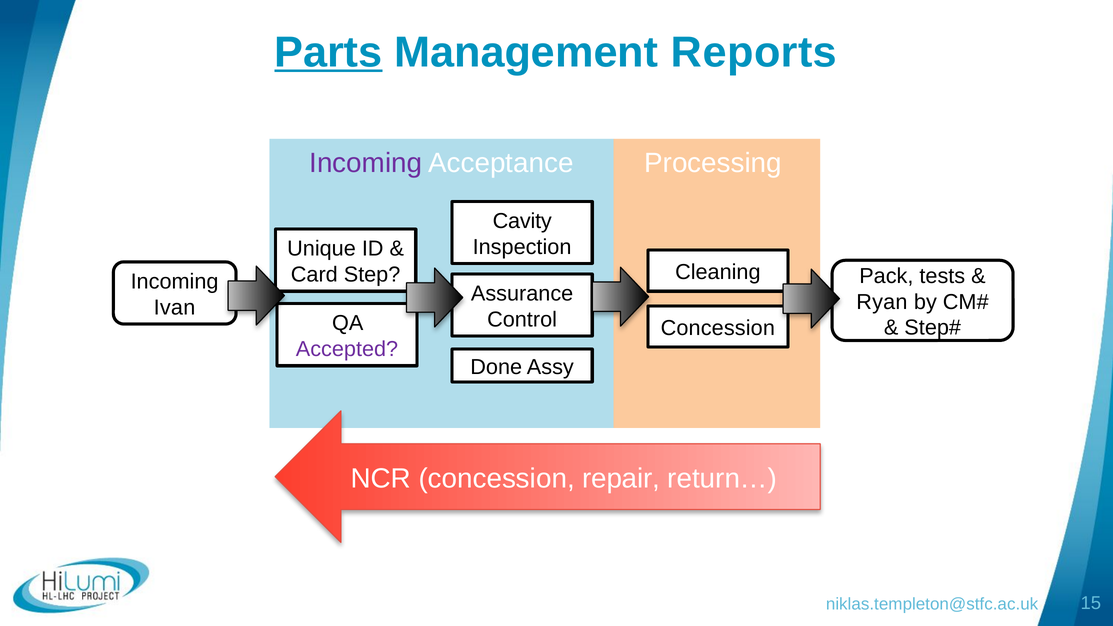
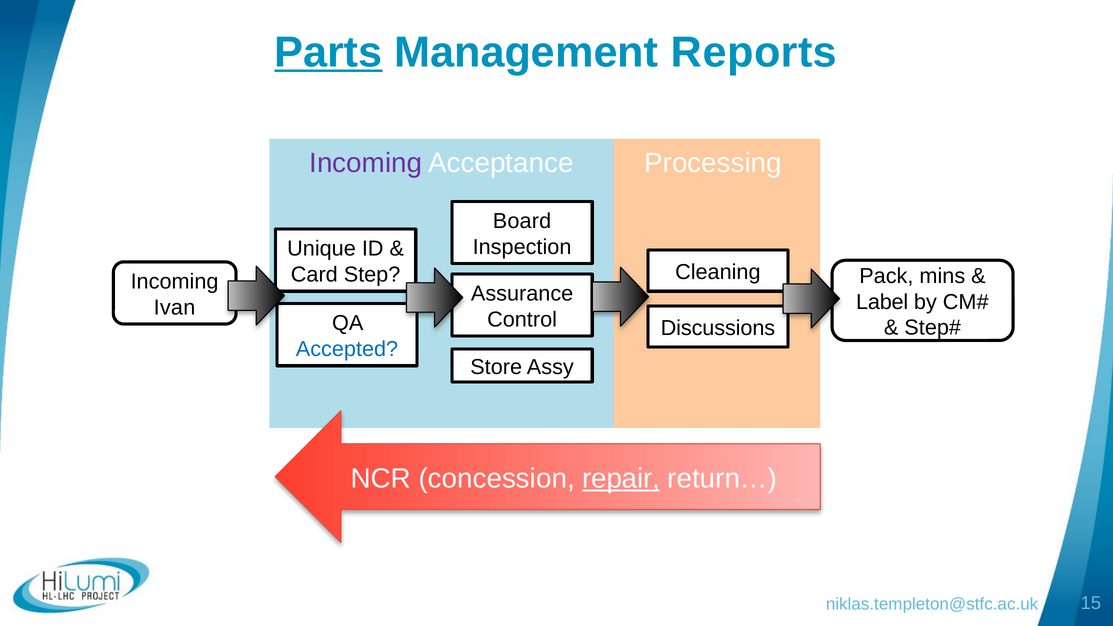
Cavity: Cavity -> Board
tests: tests -> mins
Ryan: Ryan -> Label
Concession at (718, 328): Concession -> Discussions
Accepted colour: purple -> blue
Done: Done -> Store
repair underline: none -> present
